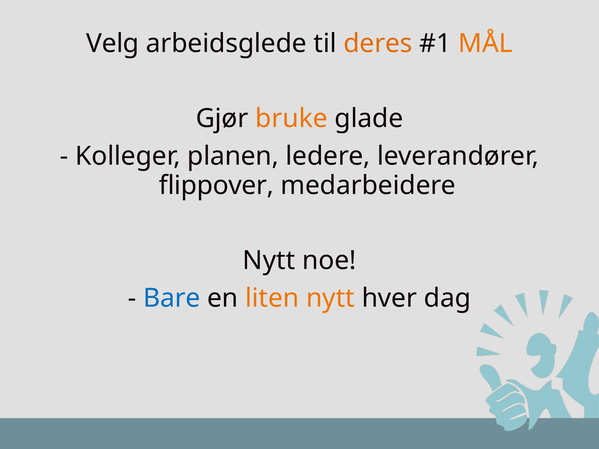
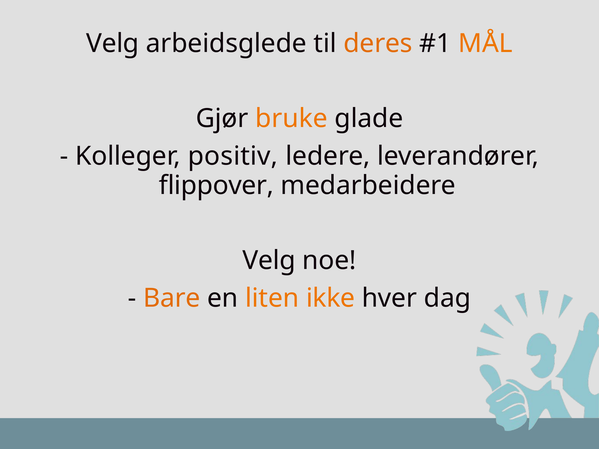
planen: planen -> positiv
Nytt at (269, 261): Nytt -> Velg
Bare colour: blue -> orange
liten nytt: nytt -> ikke
